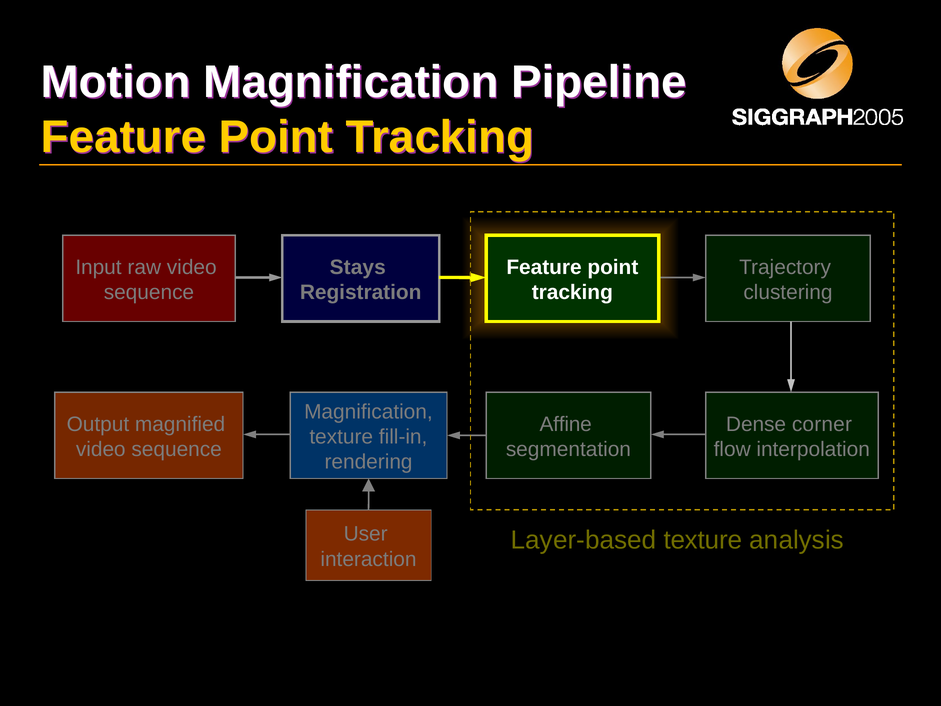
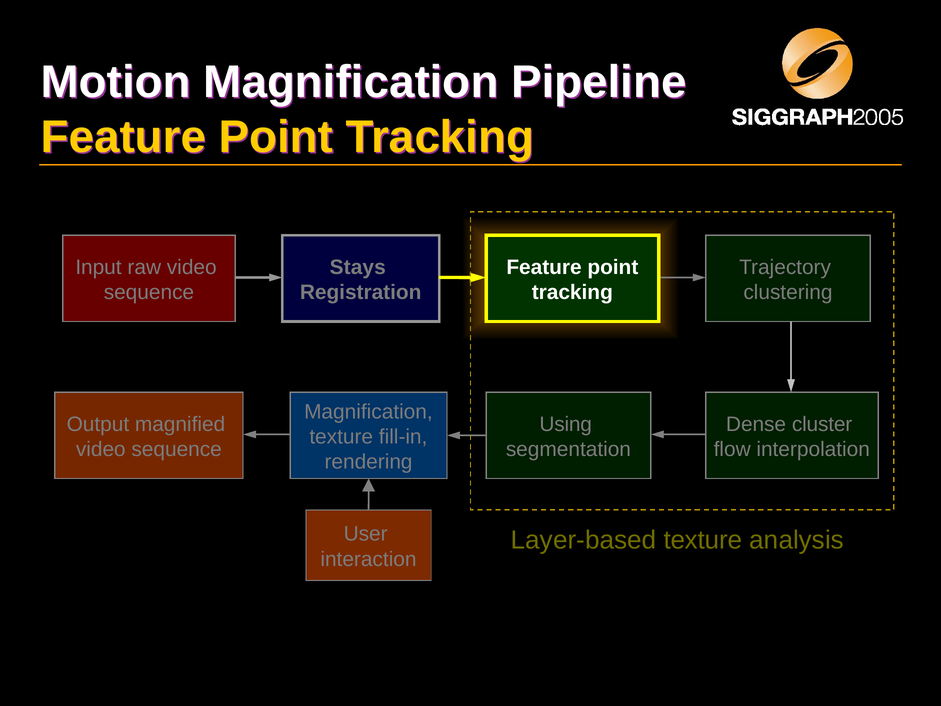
Affine: Affine -> Using
corner: corner -> cluster
